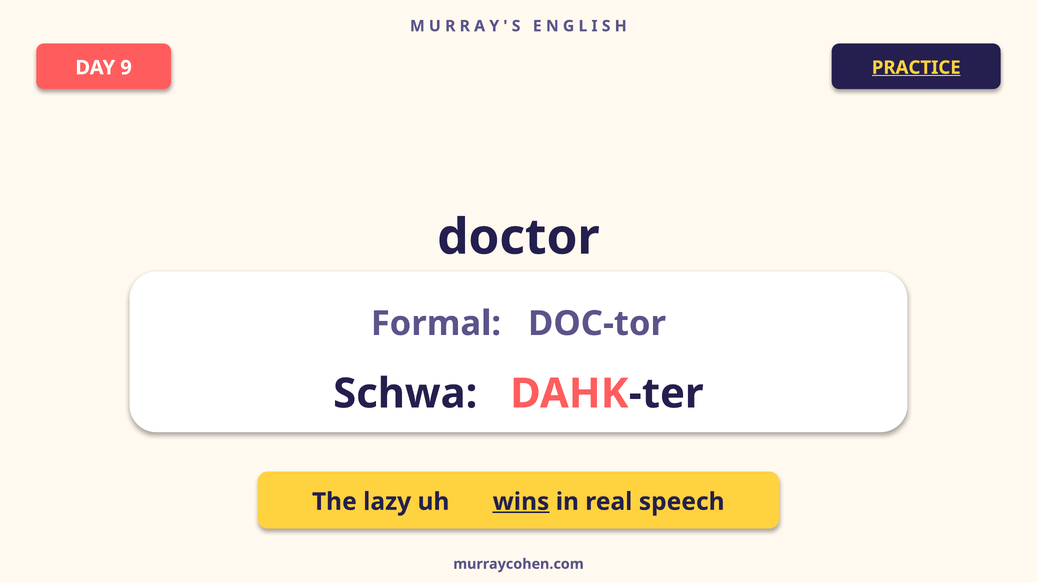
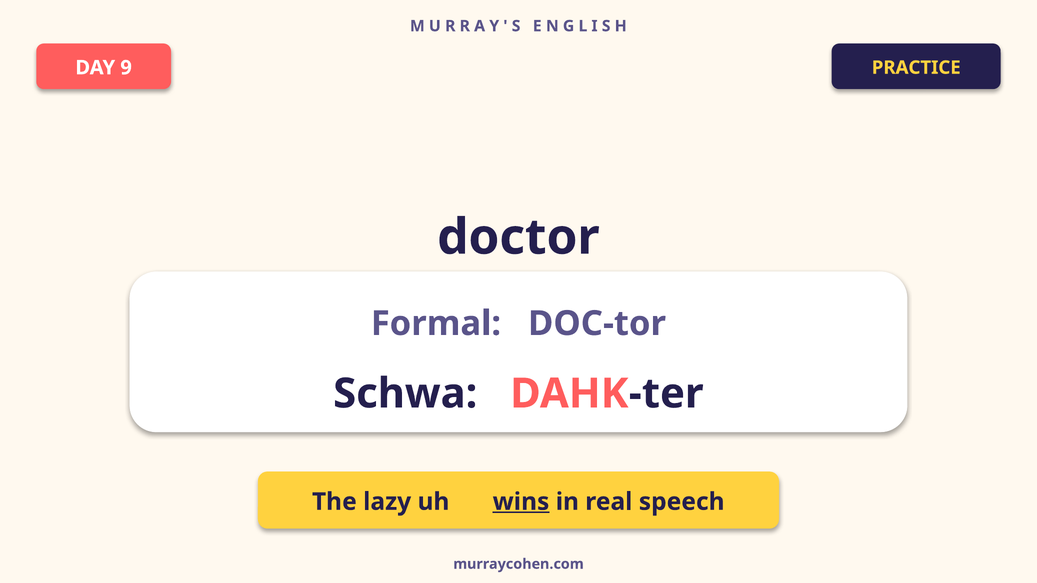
PRACTICE underline: present -> none
